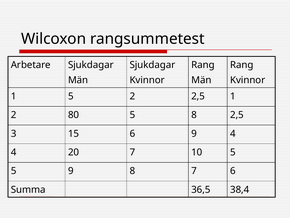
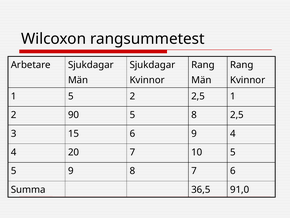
80: 80 -> 90
38,4: 38,4 -> 91,0
